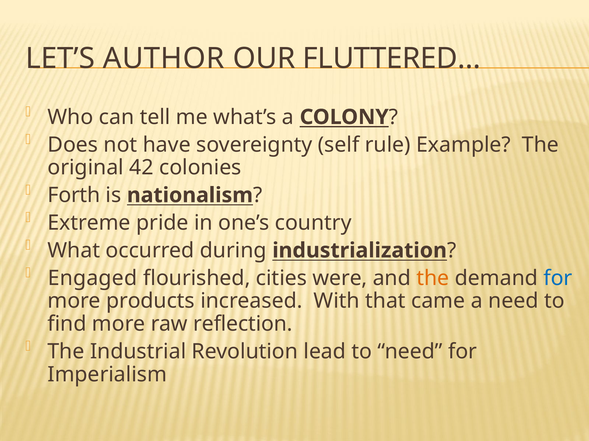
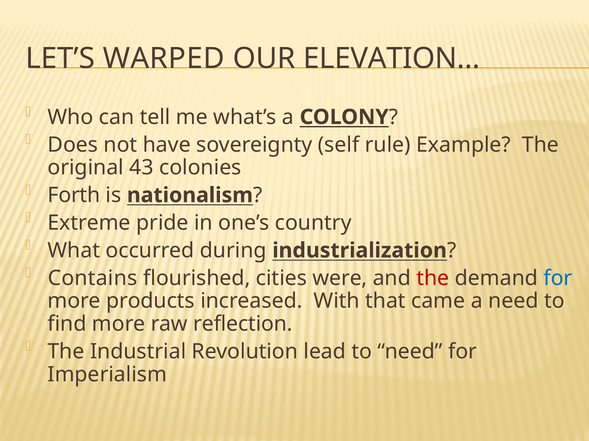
AUTHOR: AUTHOR -> WARPED
FLUTTERED…: FLUTTERED… -> ELEVATION…
42: 42 -> 43
Engaged: Engaged -> Contains
the at (433, 279) colour: orange -> red
